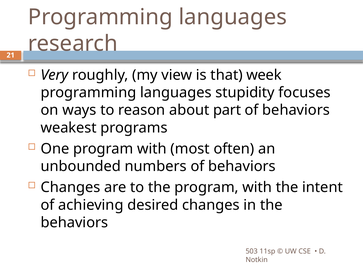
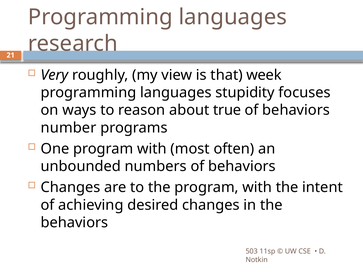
part: part -> true
weakest: weakest -> number
